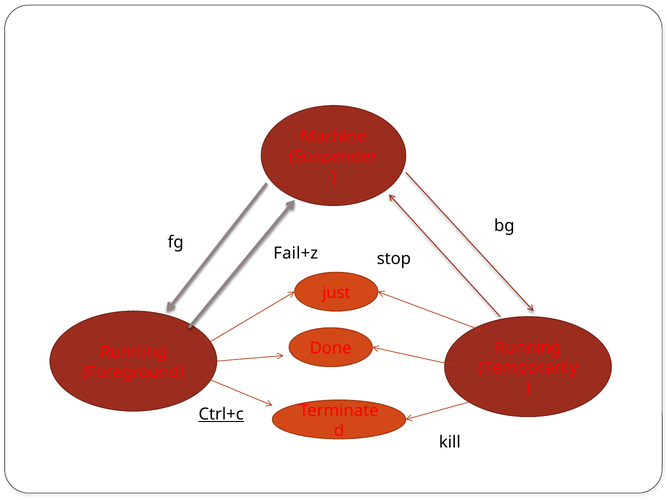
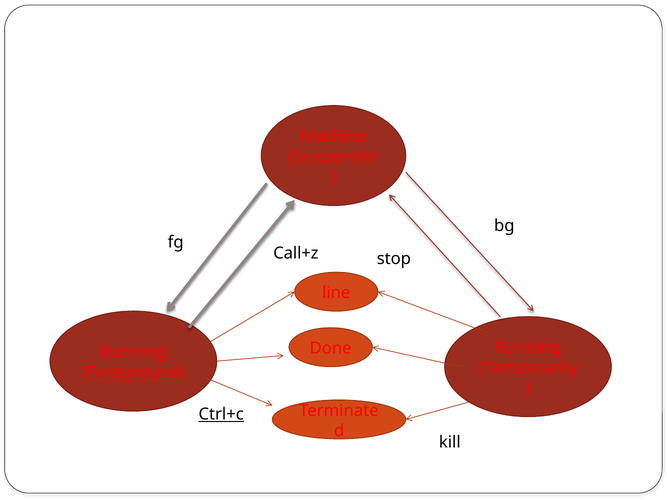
Fail+z: Fail+z -> Call+z
just: just -> line
Foreground underline: none -> present
